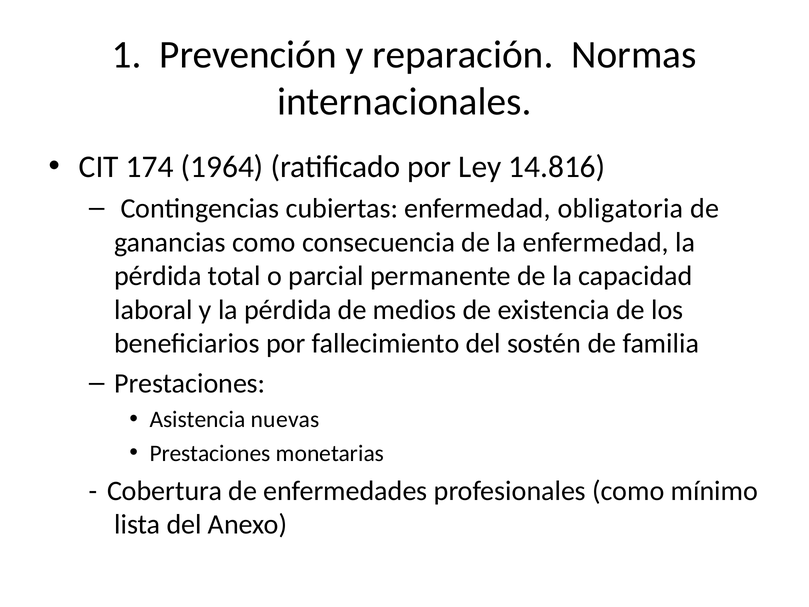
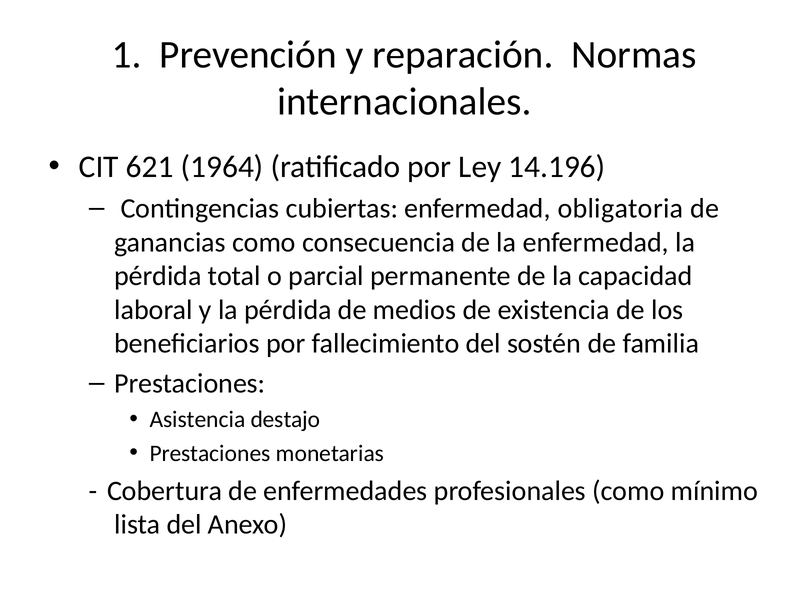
174: 174 -> 621
14.816: 14.816 -> 14.196
nuevas: nuevas -> destajo
